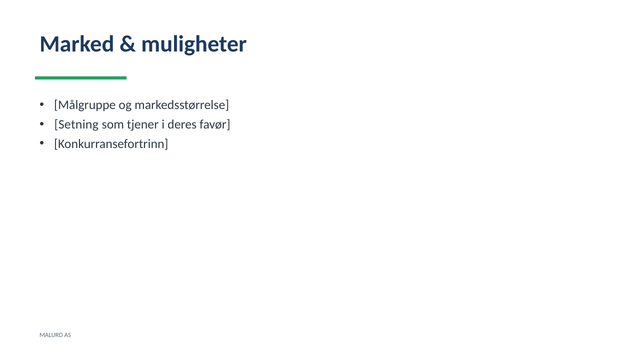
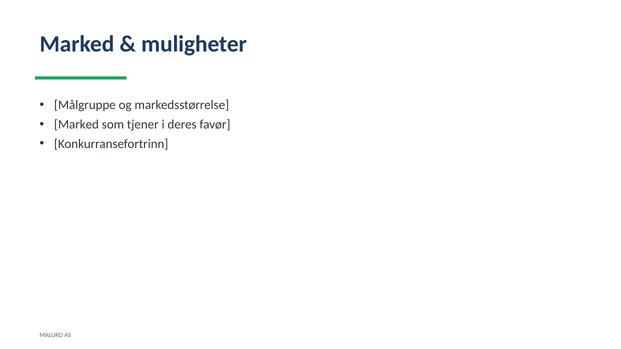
Setning at (76, 125): Setning -> Marked
